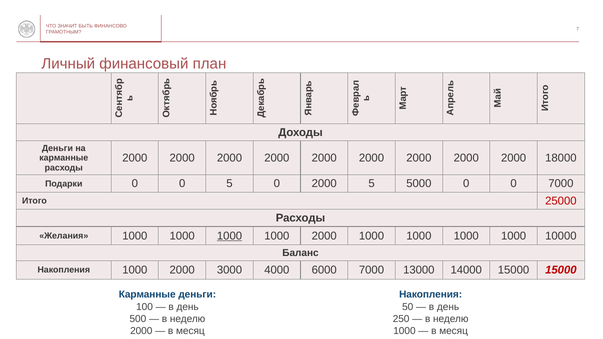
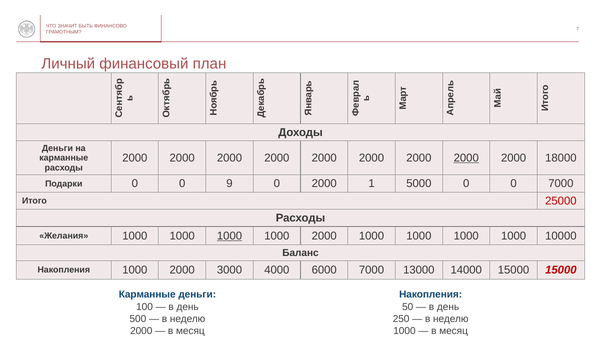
2000 at (466, 158) underline: none -> present
0 5: 5 -> 9
2000 5: 5 -> 1
